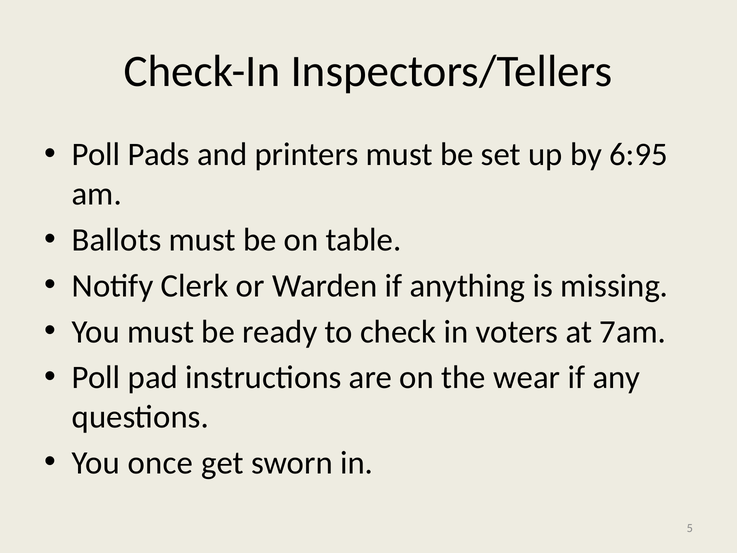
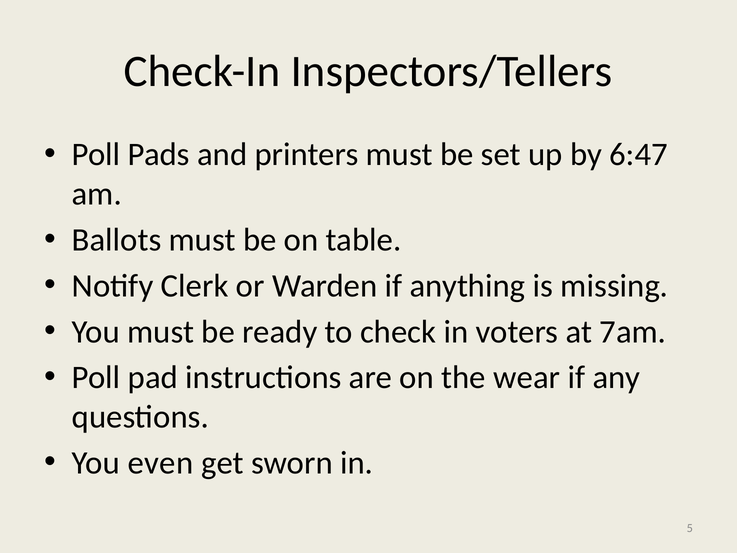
6:95: 6:95 -> 6:47
once: once -> even
